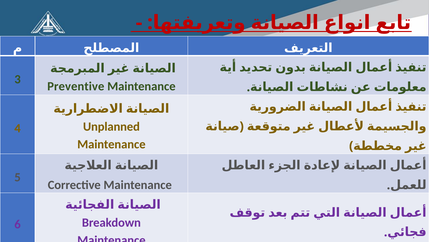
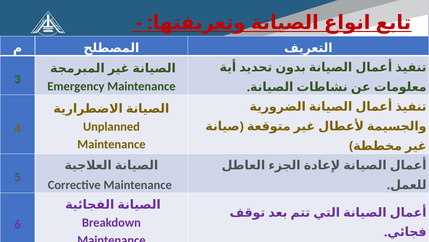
Preventive: Preventive -> Emergency
